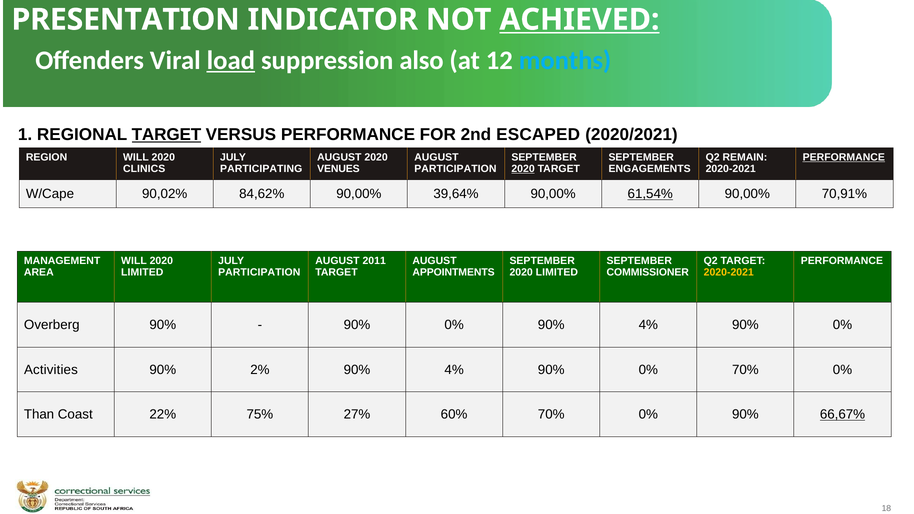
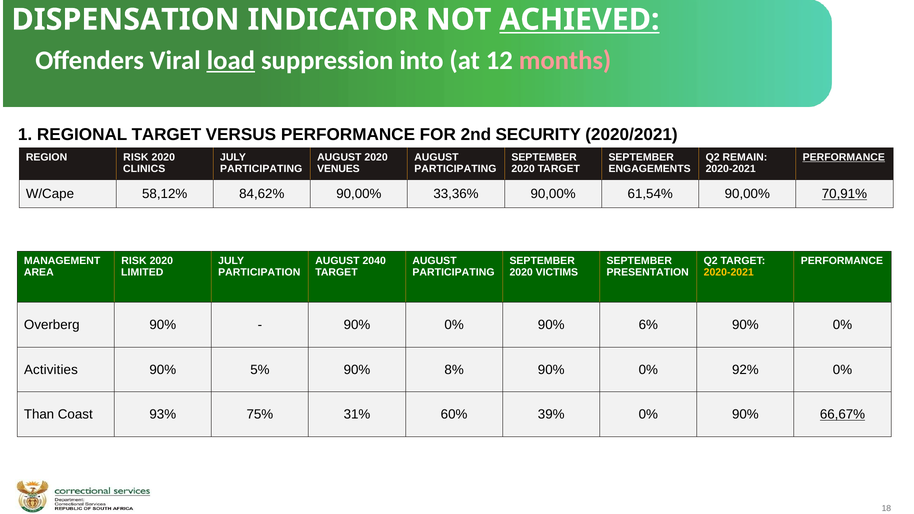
PRESENTATION: PRESENTATION -> DISPENSATION
also: also -> into
months colour: light blue -> pink
TARGET at (166, 135) underline: present -> none
ESCAPED: ESCAPED -> SECURITY
REGION WILL: WILL -> RISK
PARTICIPATION at (455, 169): PARTICIPATION -> PARTICIPATING
2020 at (523, 169) underline: present -> none
90,02%: 90,02% -> 58,12%
39,64%: 39,64% -> 33,36%
61,54% underline: present -> none
70,91% underline: none -> present
WILL at (134, 261): WILL -> RISK
2011: 2011 -> 2040
APPOINTMENTS at (454, 272): APPOINTMENTS -> PARTICIPATING
LIMITED at (557, 272): LIMITED -> VICTIMS
COMMISSIONER: COMMISSIONER -> PRESENTATION
4% at (648, 325): 4% -> 6%
2%: 2% -> 5%
4% at (454, 370): 4% -> 8%
0% 70%: 70% -> 92%
22%: 22% -> 93%
27%: 27% -> 31%
60% 70%: 70% -> 39%
